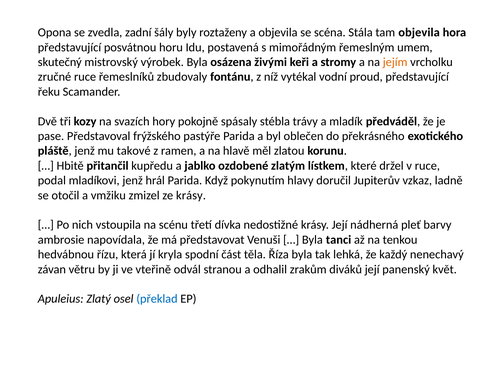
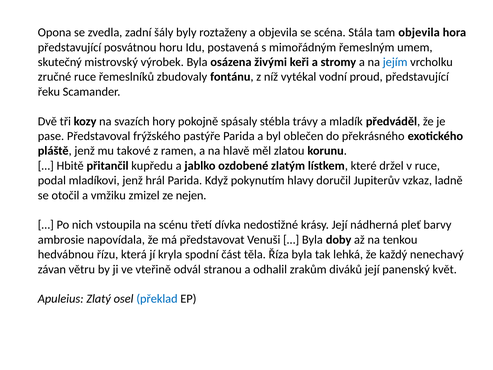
jejím colour: orange -> blue
ze krásy: krásy -> nejen
tanci: tanci -> doby
